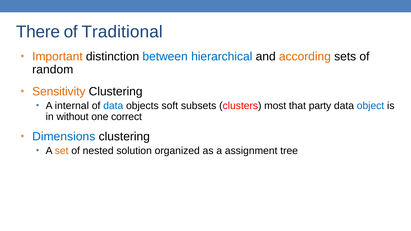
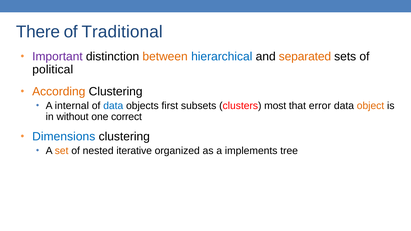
Important colour: orange -> purple
between colour: blue -> orange
according: according -> separated
random: random -> political
Sensitivity: Sensitivity -> According
soft: soft -> first
party: party -> error
object colour: blue -> orange
solution: solution -> iterative
assignment: assignment -> implements
